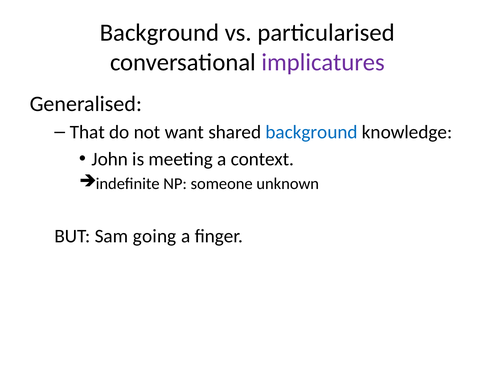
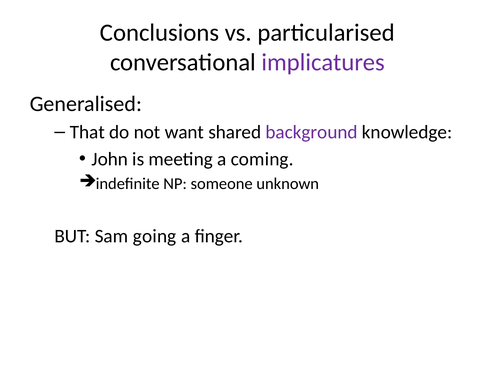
Background at (160, 33): Background -> Conclusions
background at (312, 132) colour: blue -> purple
context: context -> coming
